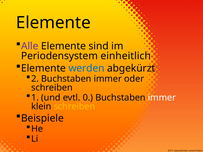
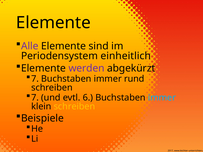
werden colour: blue -> purple
2 at (35, 79): 2 -> 7
oder: oder -> rund
1 at (35, 98): 1 -> 7
0: 0 -> 6
immer at (162, 98) colour: white -> light blue
